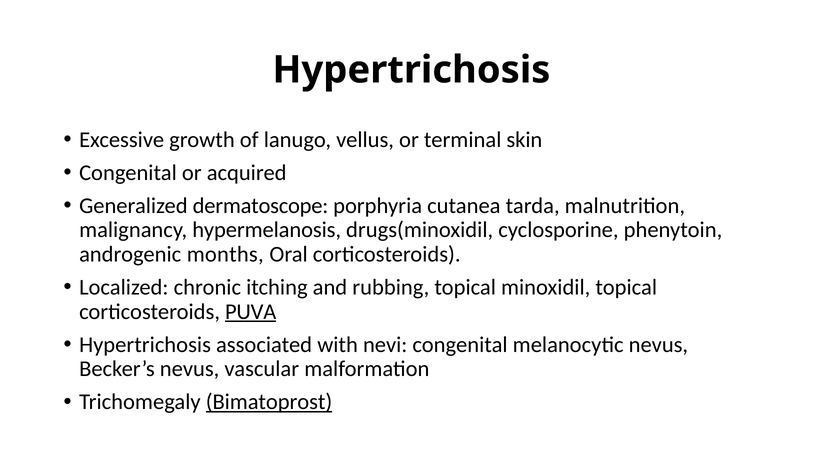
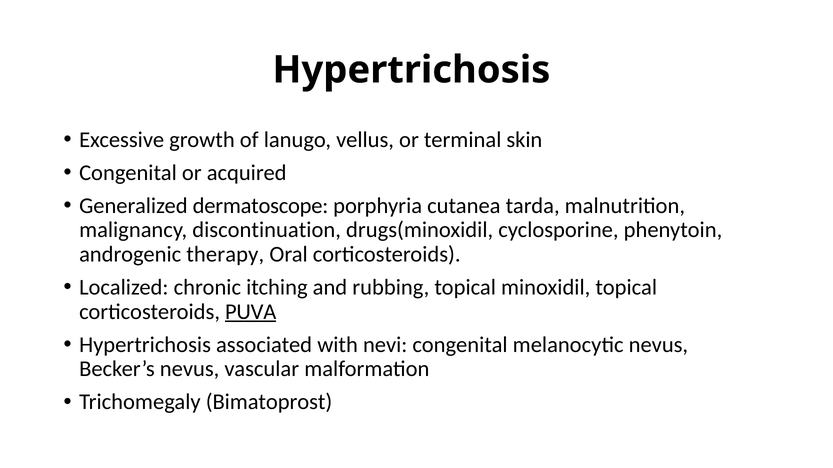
hypermelanosis: hypermelanosis -> discontinuation
months: months -> therapy
Bimatoprost underline: present -> none
